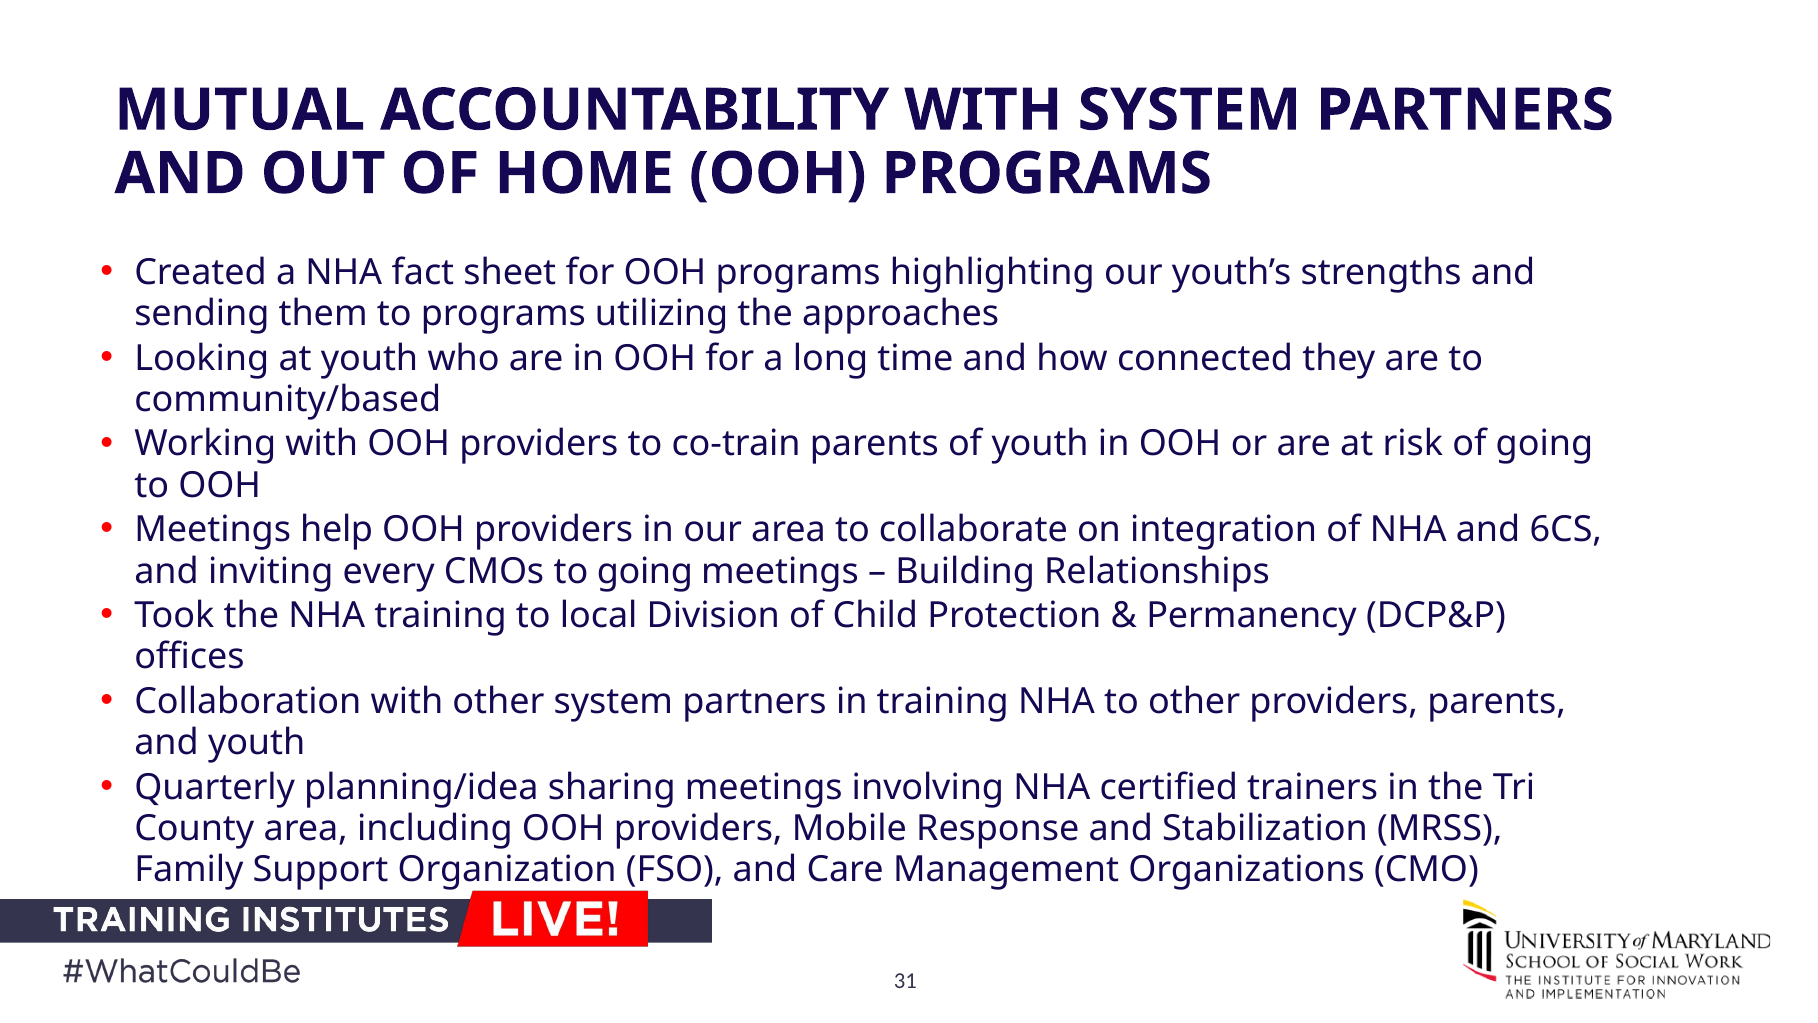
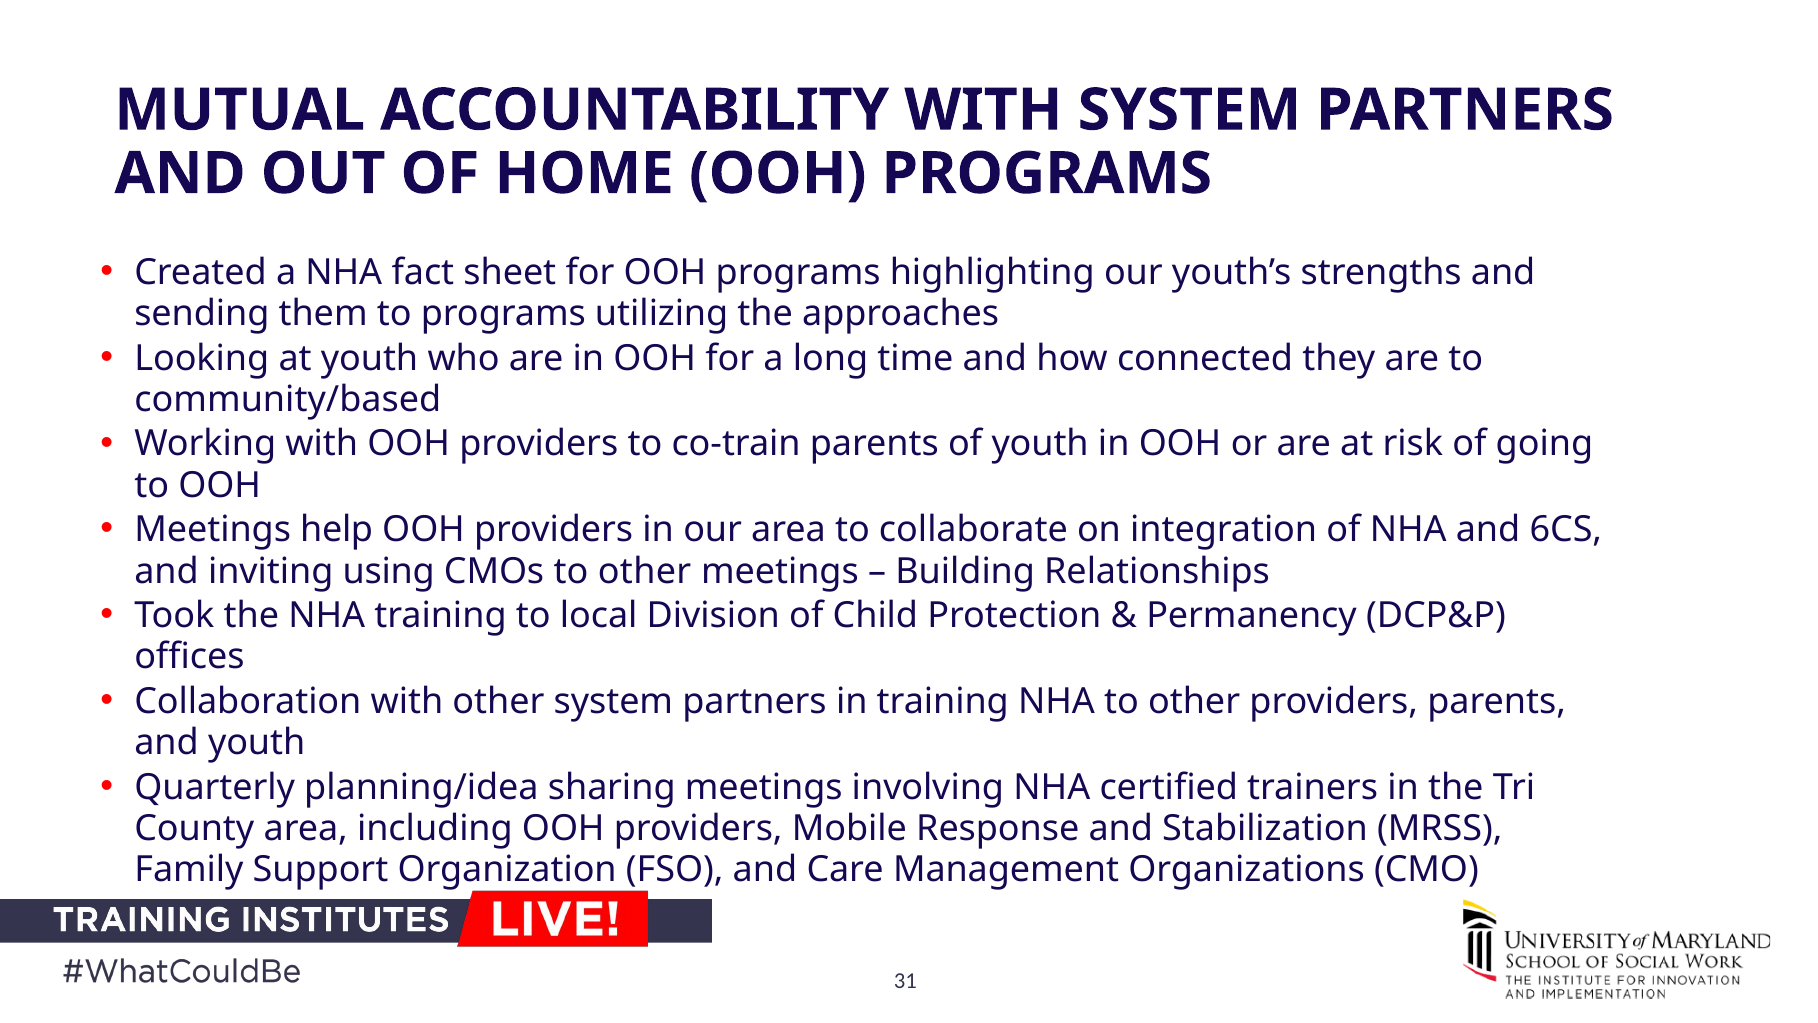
every: every -> using
CMOs to going: going -> other
